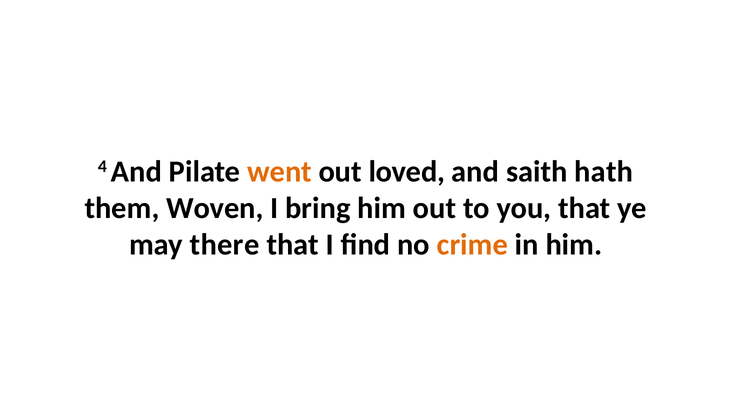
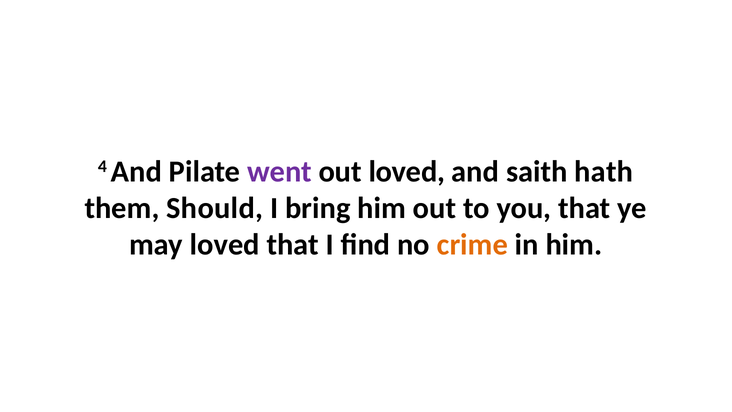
went colour: orange -> purple
Woven: Woven -> Should
may there: there -> loved
